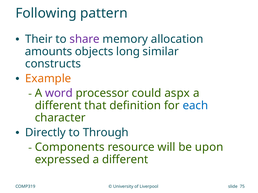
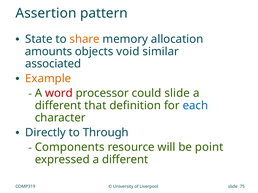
Following: Following -> Assertion
Their: Their -> State
share colour: purple -> orange
long: long -> void
constructs: constructs -> associated
word colour: purple -> red
could aspx: aspx -> slide
upon: upon -> point
